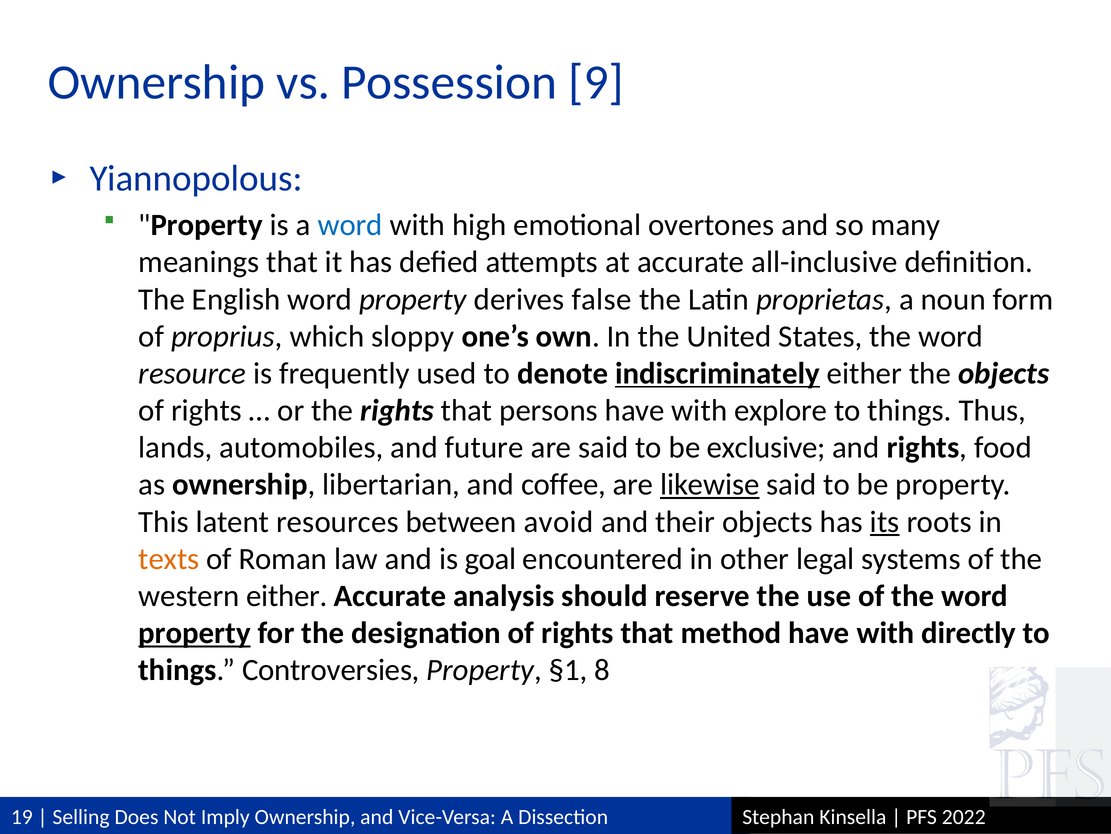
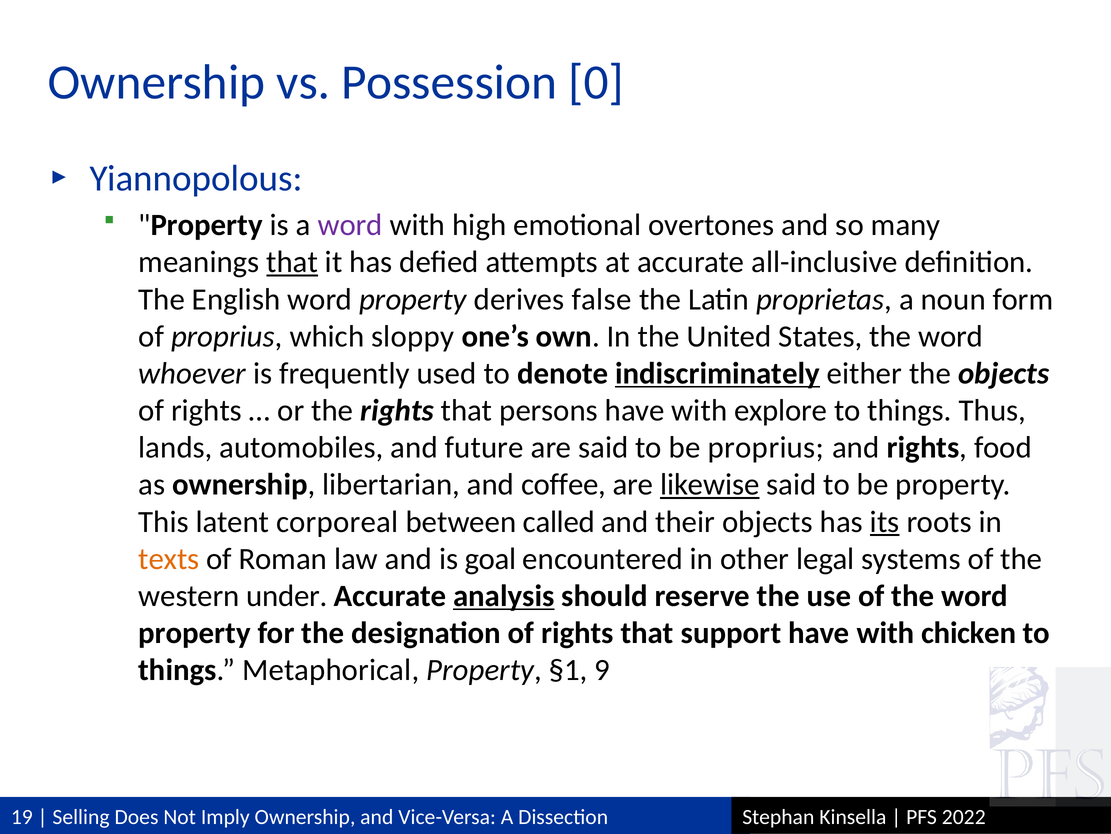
9: 9 -> 0
word at (350, 225) colour: blue -> purple
that at (292, 262) underline: none -> present
resource: resource -> whoever
be exclusive: exclusive -> proprius
resources: resources -> corporeal
avoid: avoid -> called
western either: either -> under
analysis underline: none -> present
property at (195, 633) underline: present -> none
method: method -> support
directly: directly -> chicken
Controversies: Controversies -> Metaphorical
8: 8 -> 9
